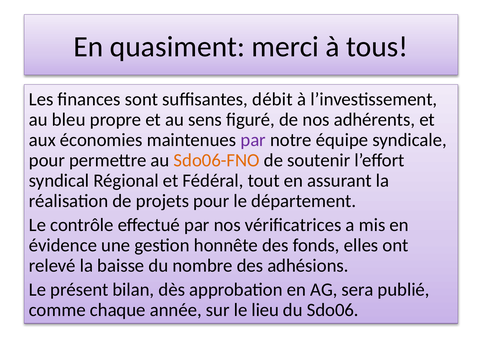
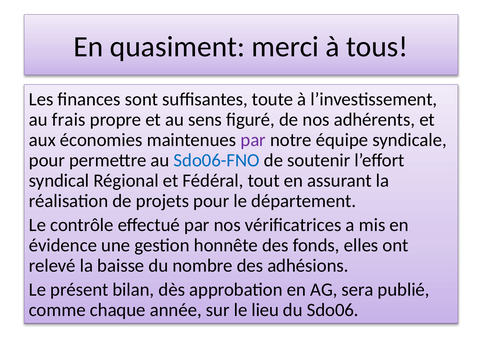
débit: débit -> toute
bleu: bleu -> frais
Sdo06-FNO colour: orange -> blue
